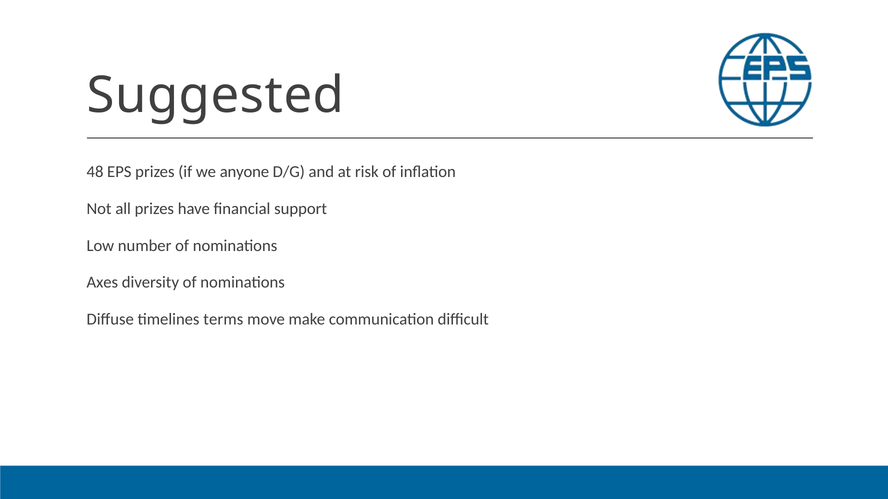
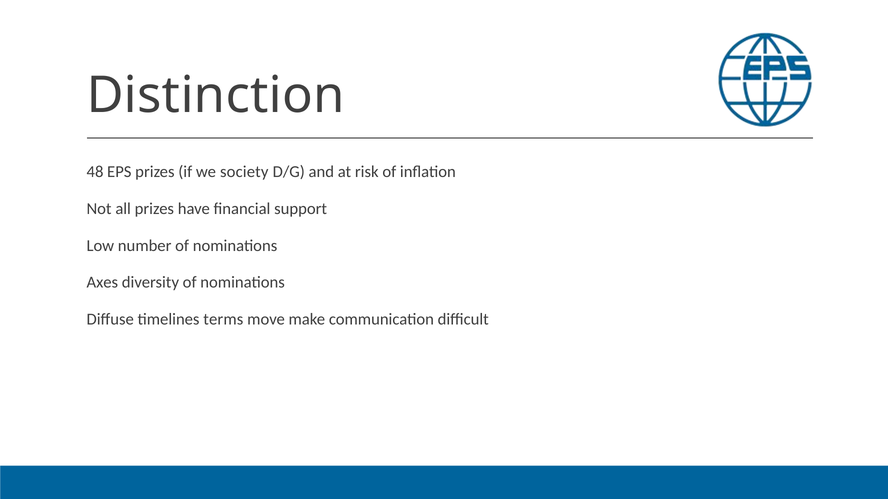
Suggested: Suggested -> Distinction
anyone: anyone -> society
